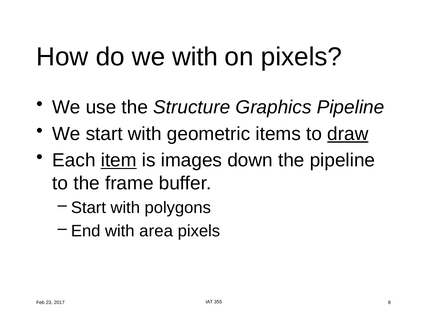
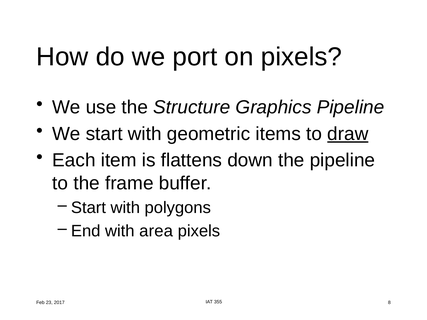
we with: with -> port
item underline: present -> none
images: images -> flattens
